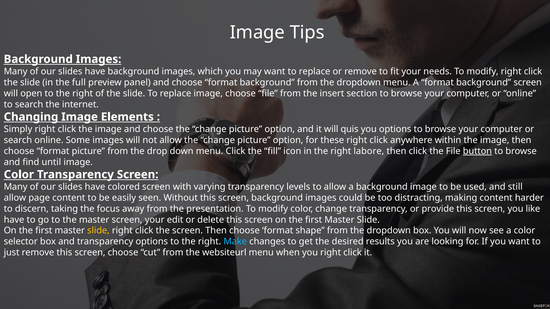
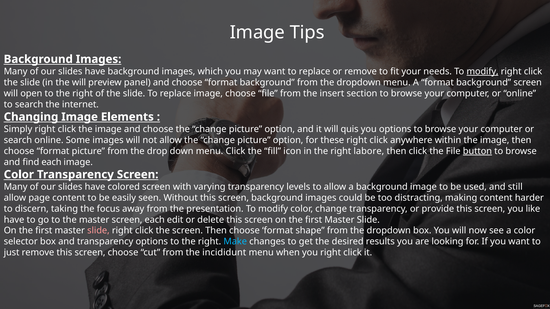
modify at (483, 71) underline: none -> present
the full: full -> will
find until: until -> each
screen your: your -> each
slide at (98, 231) colour: yellow -> pink
websiteurl: websiteurl -> incididunt
